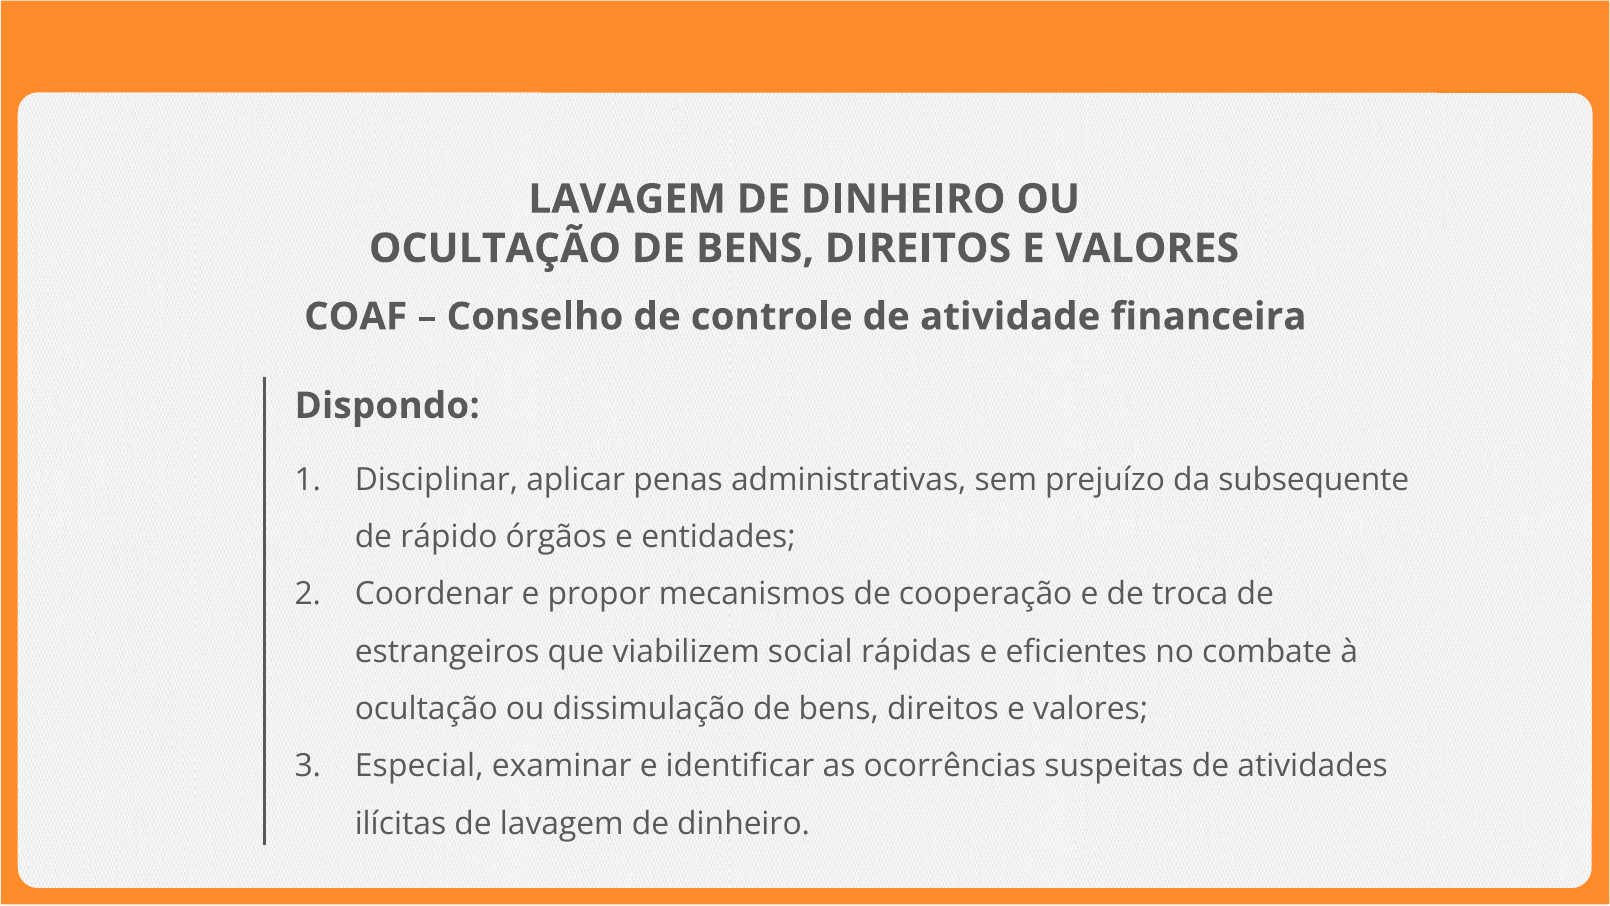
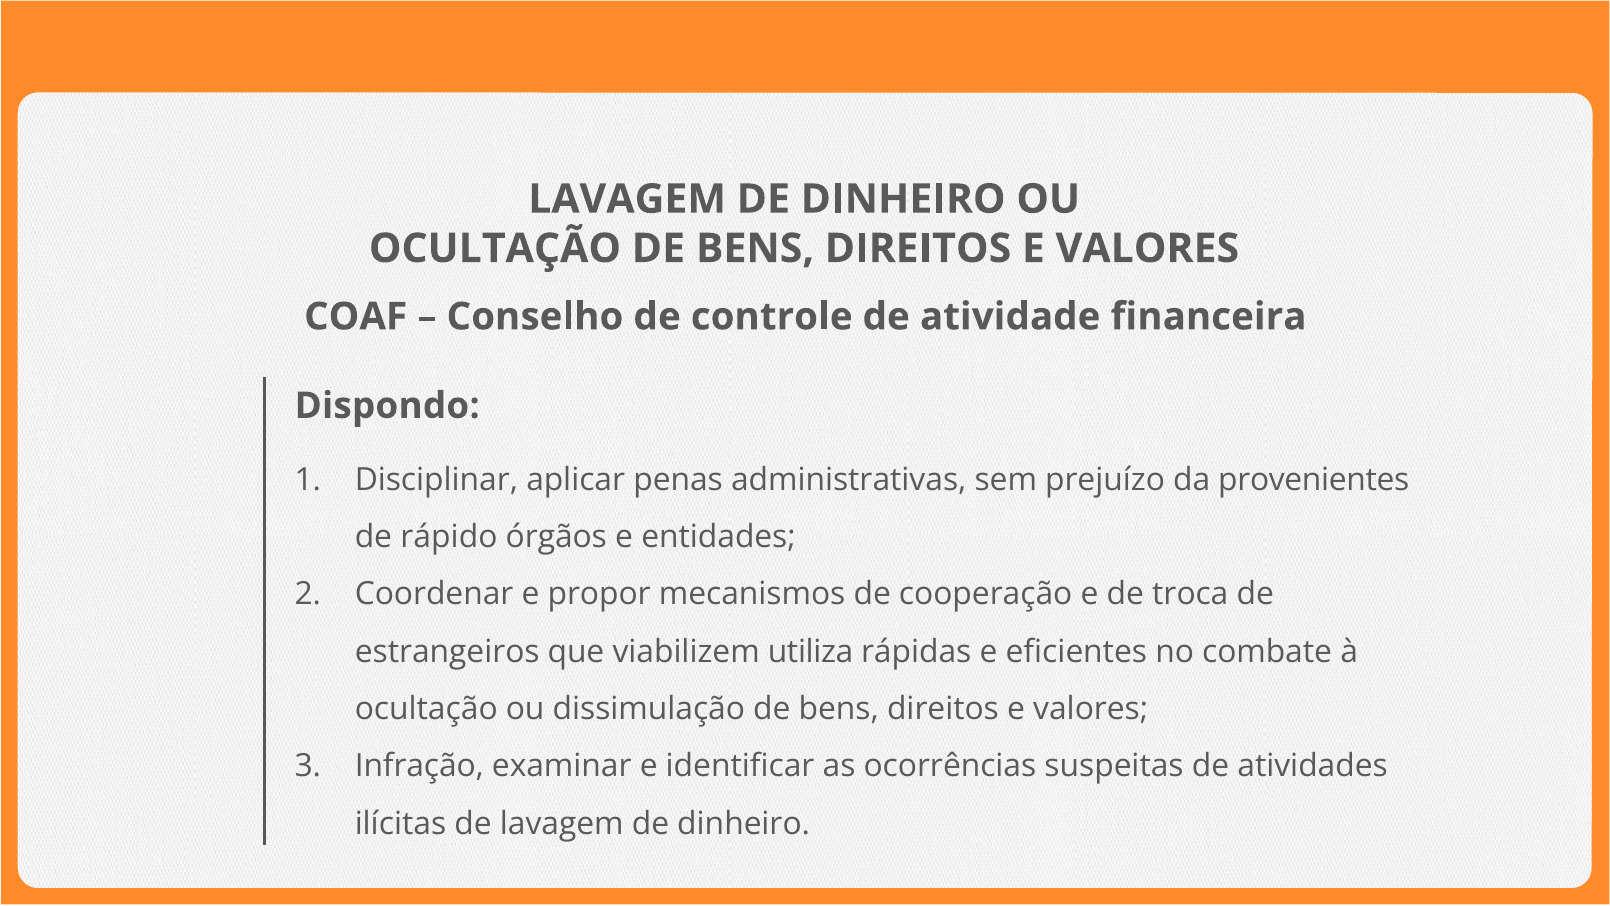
subsequente: subsequente -> provenientes
social: social -> utiliza
Especial: Especial -> Infração
